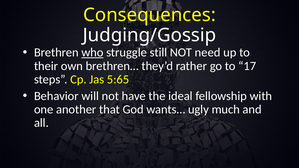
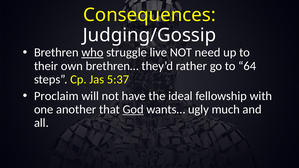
still: still -> live
17: 17 -> 64
5:65: 5:65 -> 5:37
Behavior: Behavior -> Proclaim
God underline: none -> present
